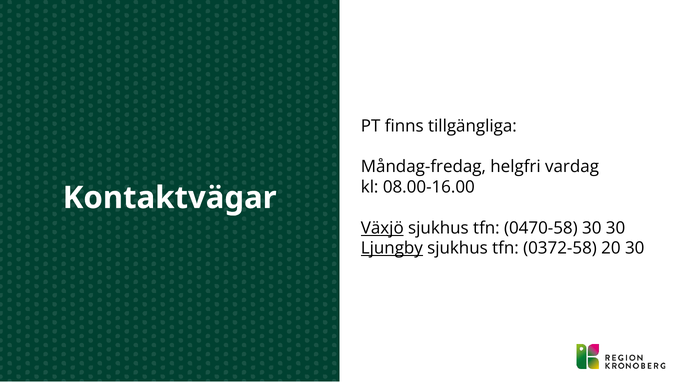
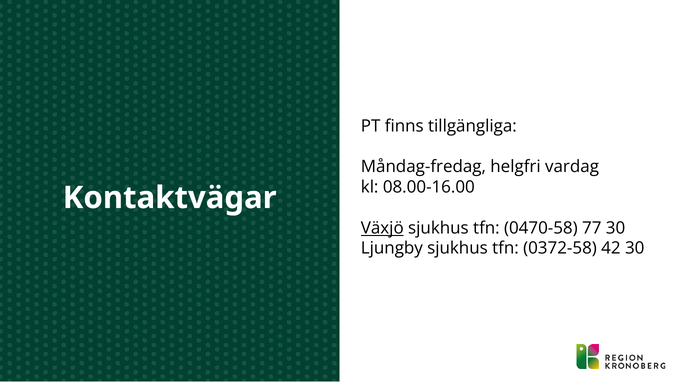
0470-58 30: 30 -> 77
Ljungby underline: present -> none
20: 20 -> 42
